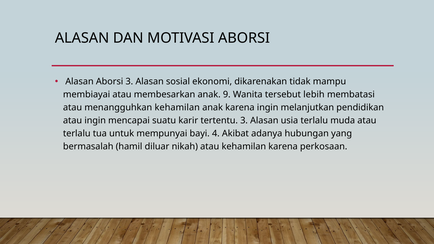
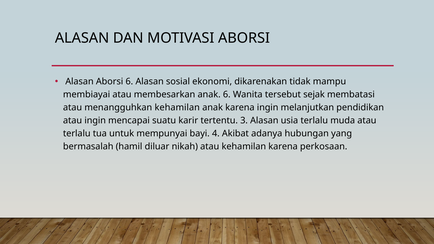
Aborsi 3: 3 -> 6
anak 9: 9 -> 6
lebih: lebih -> sejak
